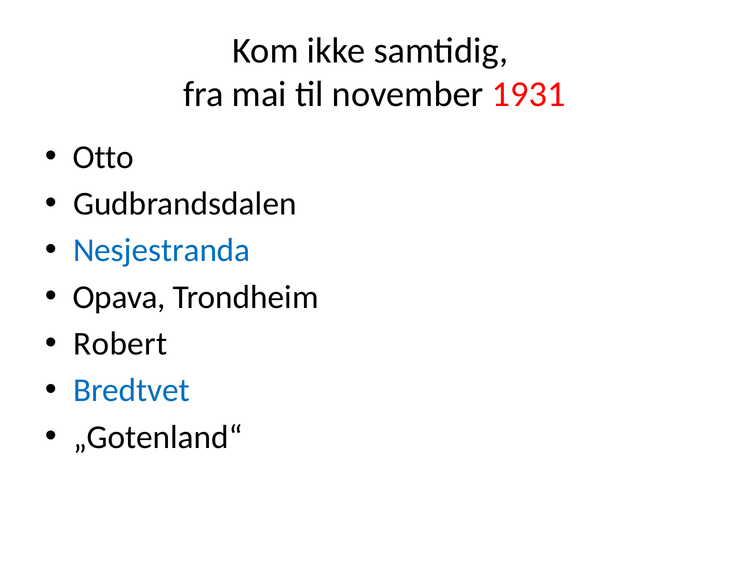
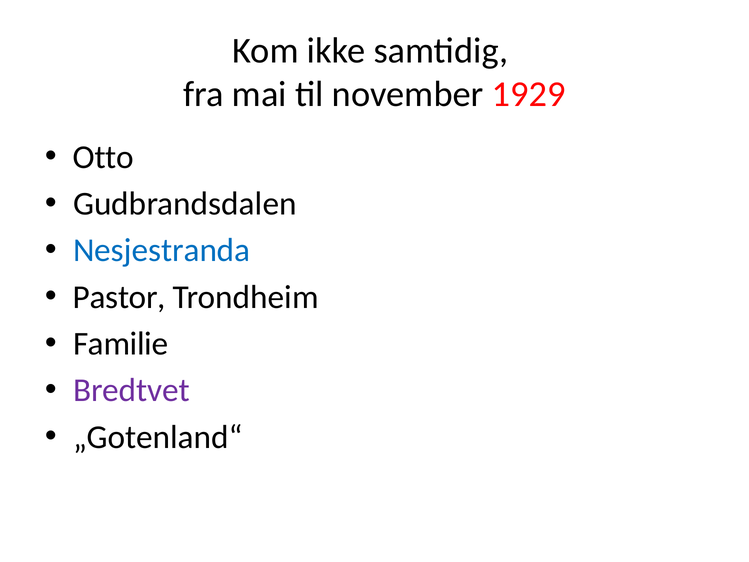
1931: 1931 -> 1929
Opava: Opava -> Pastor
Robert: Robert -> Familie
Bredtvet colour: blue -> purple
